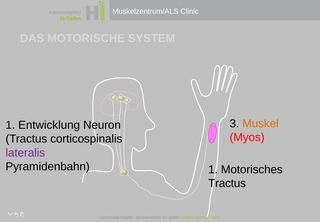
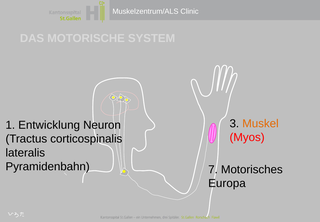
lateralis colour: purple -> black
Pyramidenbahn 1: 1 -> 7
Tractus at (227, 183): Tractus -> Europa
